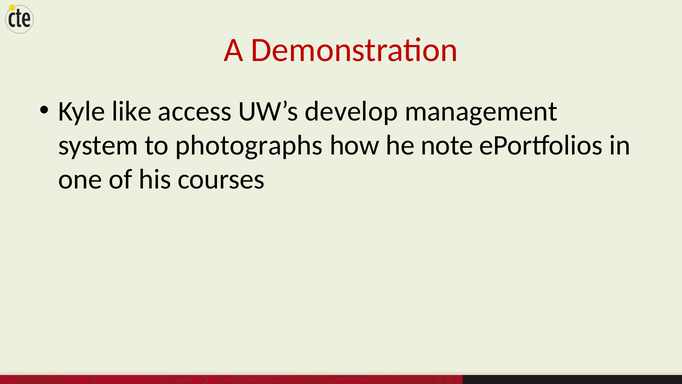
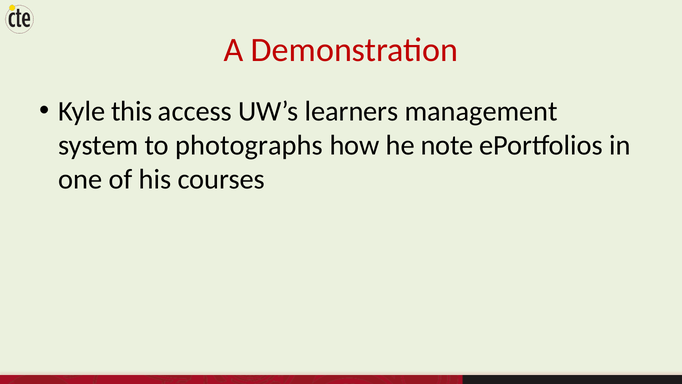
like: like -> this
develop: develop -> learners
